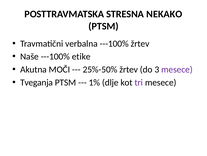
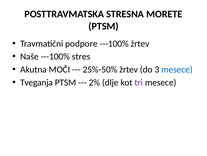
NEKAKO: NEKAKO -> MORETE
verbalna: verbalna -> podpore
etike: etike -> stres
mesece at (177, 69) colour: purple -> blue
1%: 1% -> 2%
